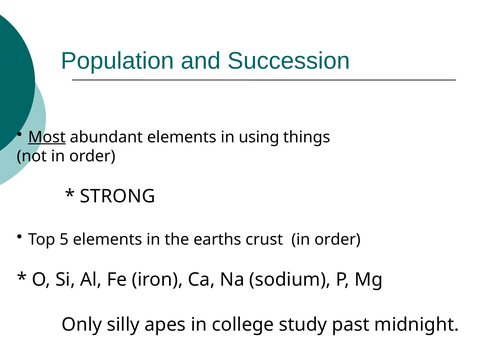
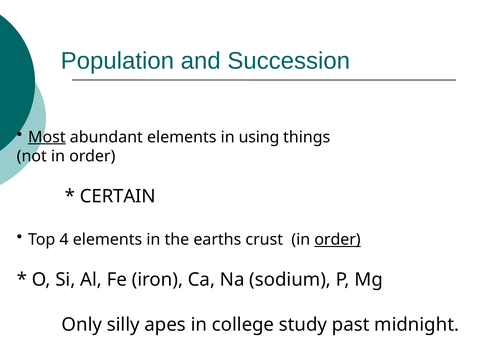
STRONG: STRONG -> CERTAIN
5: 5 -> 4
order at (337, 239) underline: none -> present
